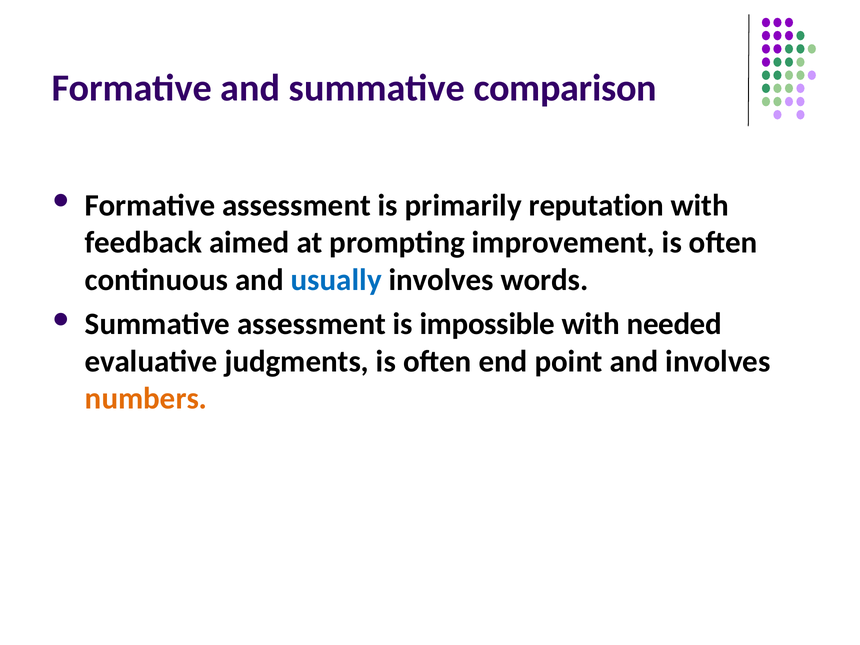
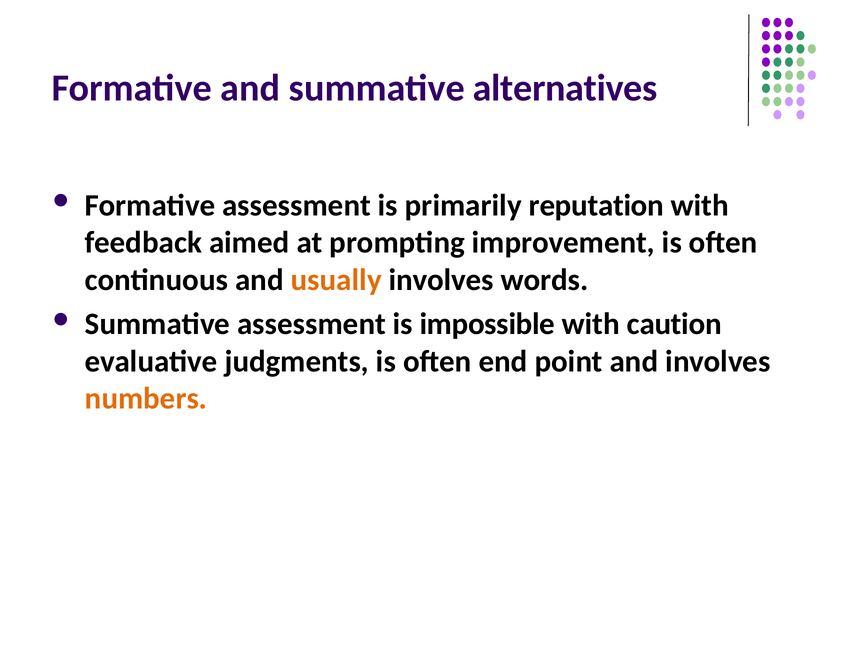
comparison: comparison -> alternatives
usually colour: blue -> orange
needed: needed -> caution
